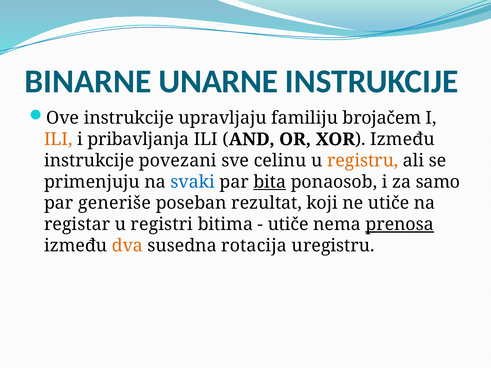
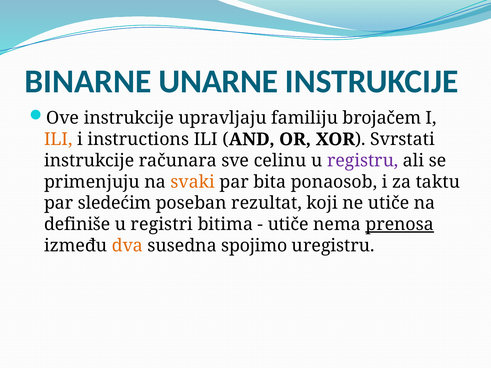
pribavljanja: pribavljanja -> instructions
XOR Između: Između -> Svrstati
povezani: povezani -> računara
registru colour: orange -> purple
svaki colour: blue -> orange
bita underline: present -> none
samo: samo -> taktu
generiše: generiše -> sledećim
registar: registar -> definiše
rotacija: rotacija -> spojimo
